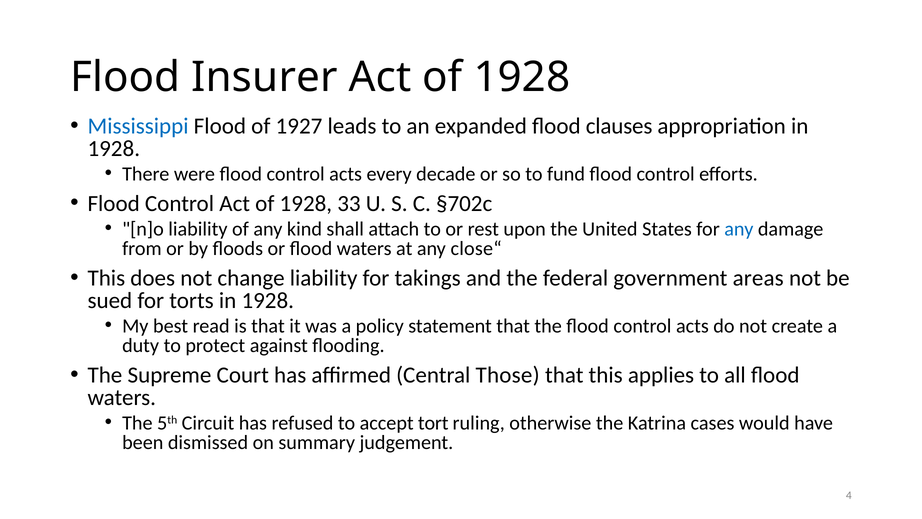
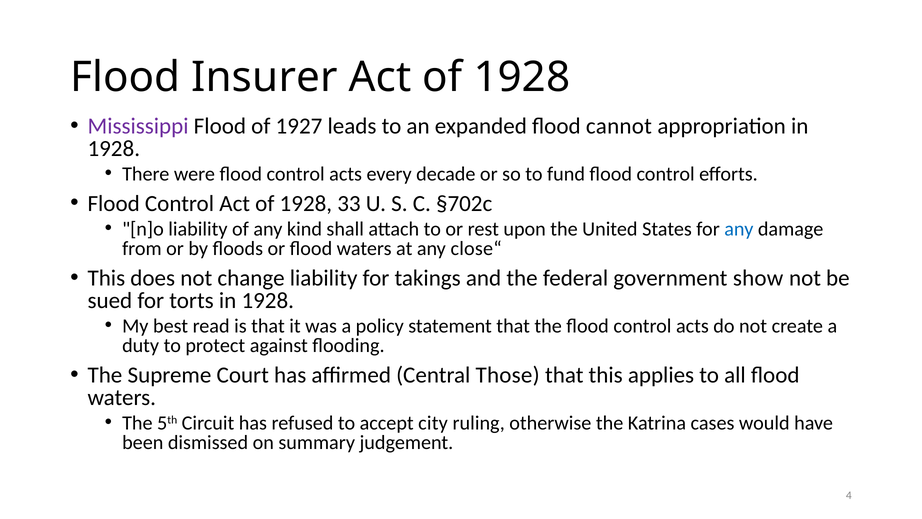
Mississippi colour: blue -> purple
clauses: clauses -> cannot
areas: areas -> show
tort: tort -> city
